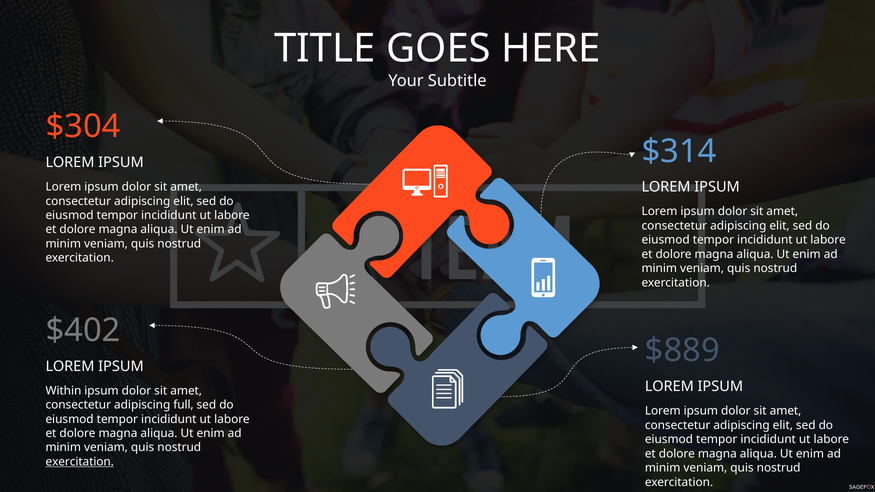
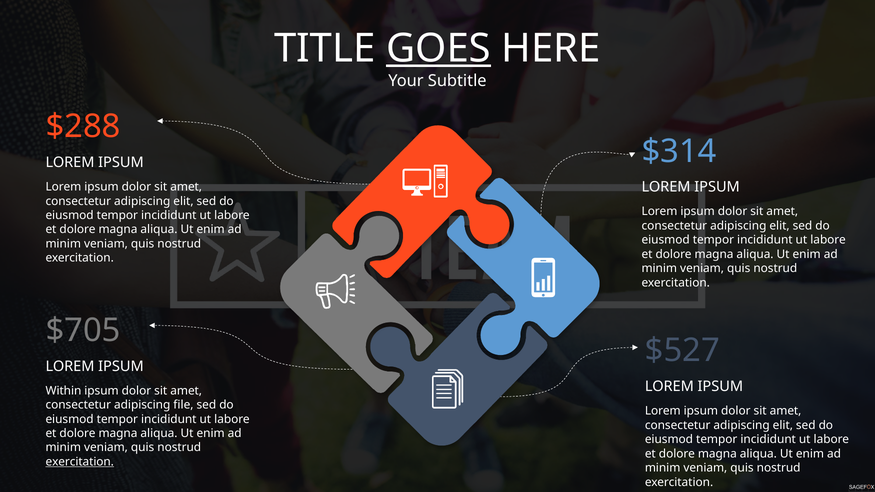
GOES underline: none -> present
$304: $304 -> $288
$402: $402 -> $705
$889: $889 -> $527
full: full -> file
